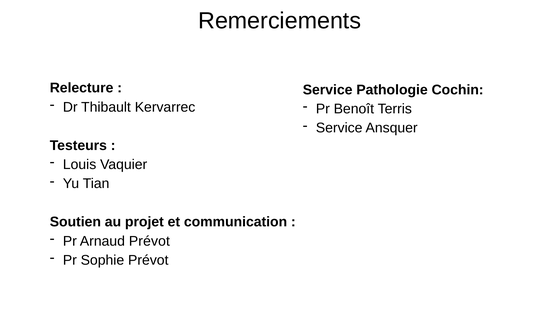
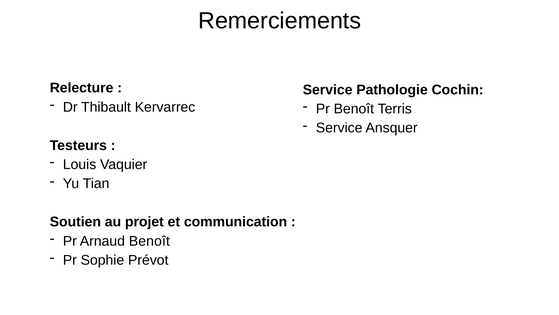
Arnaud Prévot: Prévot -> Benoît
